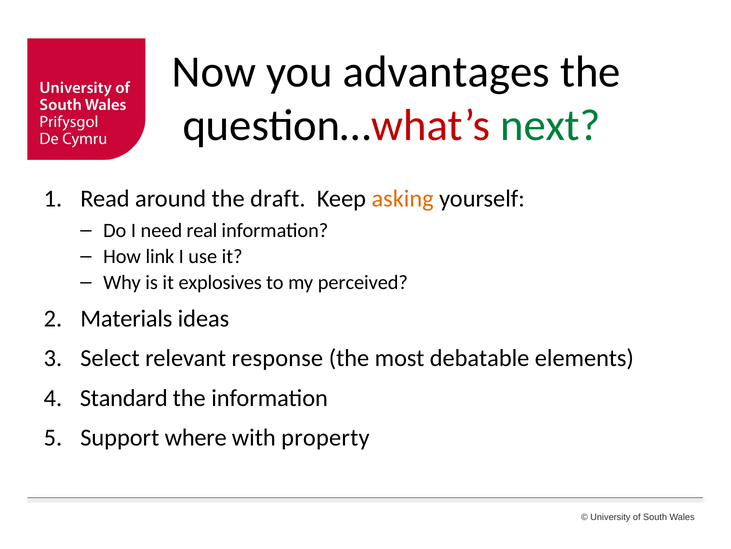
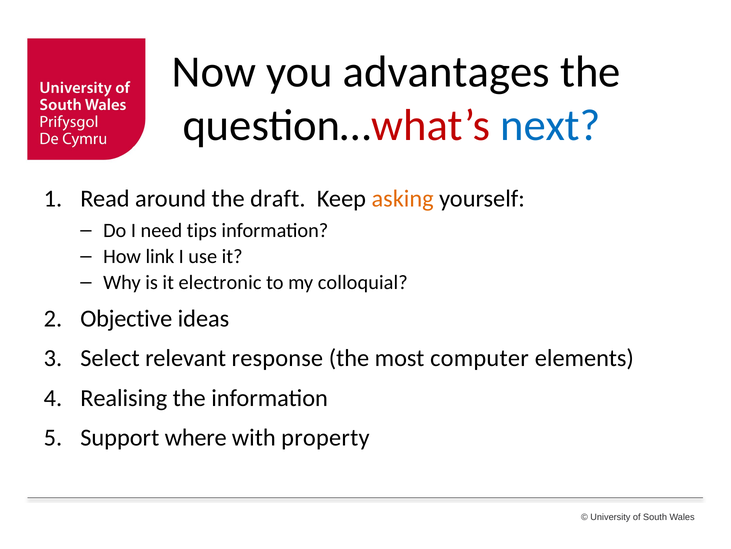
next colour: green -> blue
real: real -> tips
explosives: explosives -> electronic
perceived: perceived -> colloquial
Materials: Materials -> Objective
debatable: debatable -> computer
Standard: Standard -> Realising
